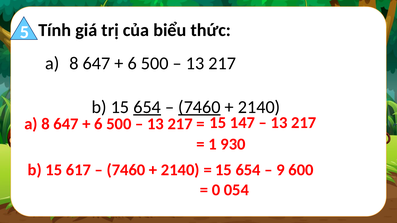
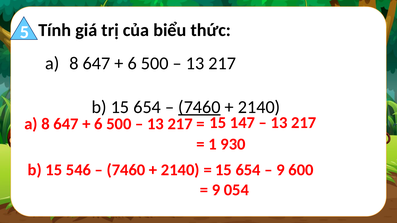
654 at (147, 107) underline: present -> none
617: 617 -> 546
0 at (216, 190): 0 -> 9
